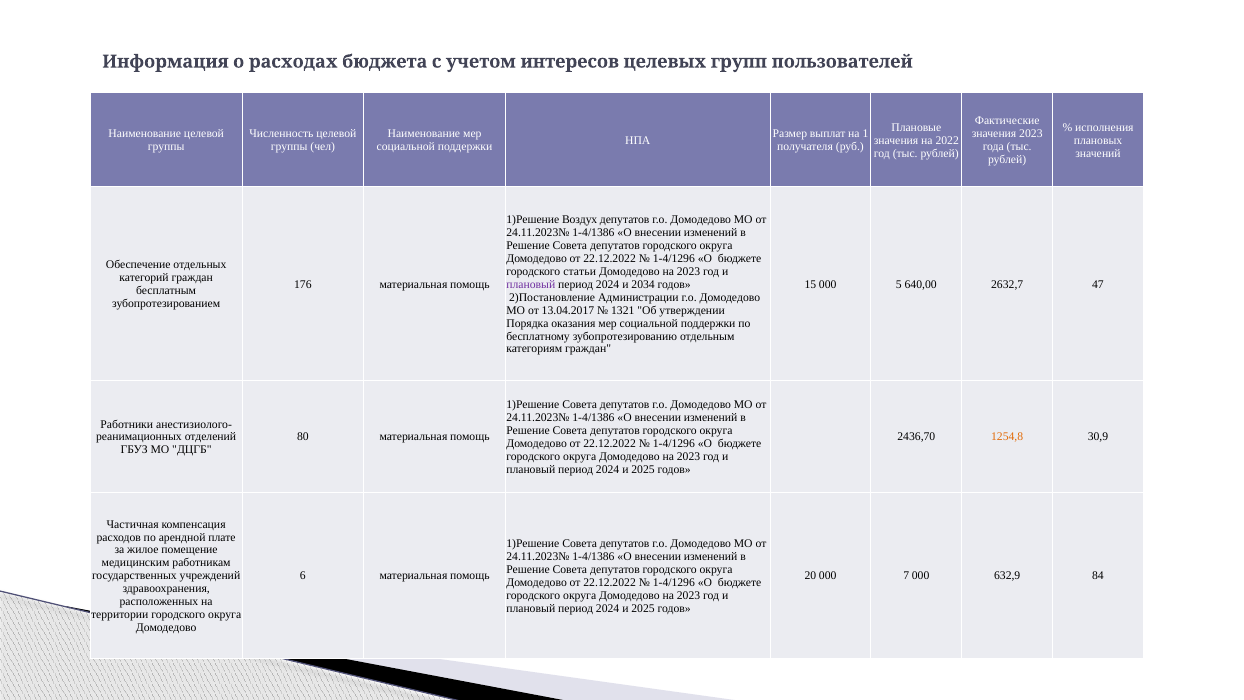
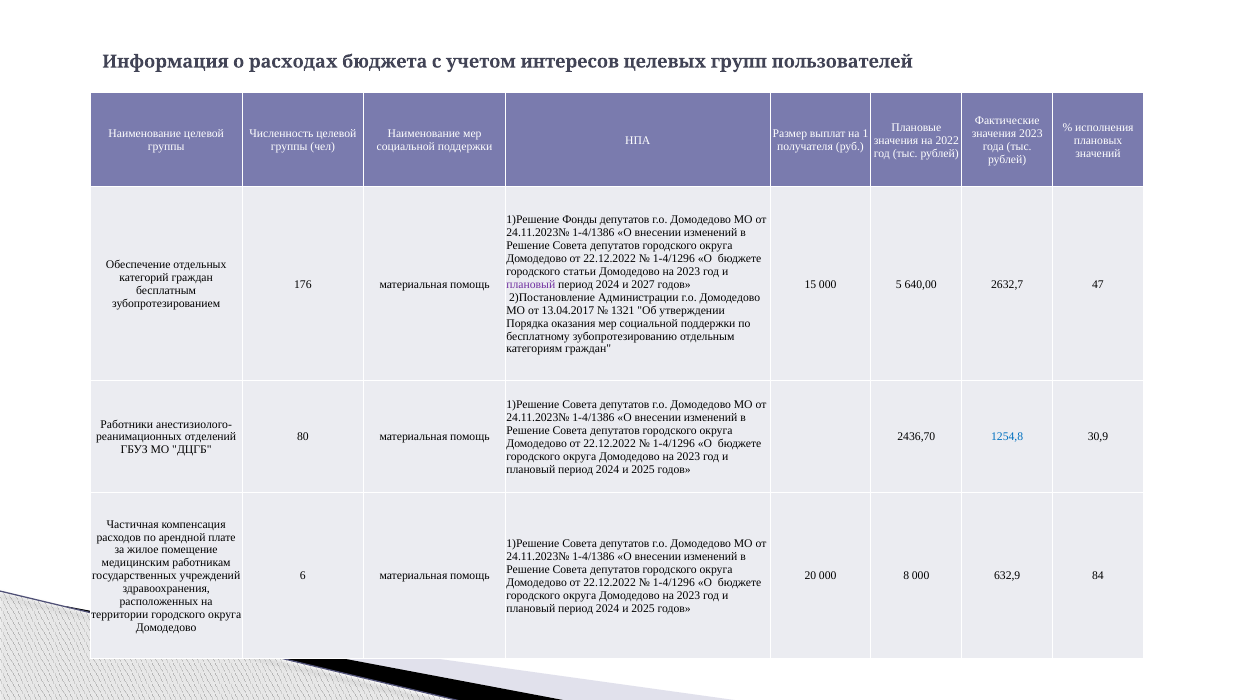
Воздух: Воздух -> Фонды
2034: 2034 -> 2027
1254,8 colour: orange -> blue
7: 7 -> 8
